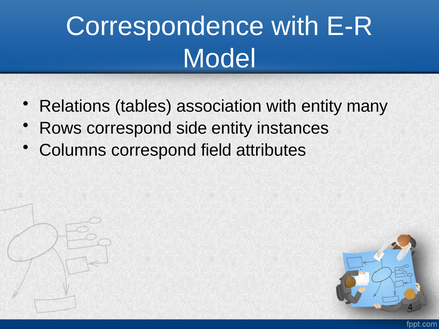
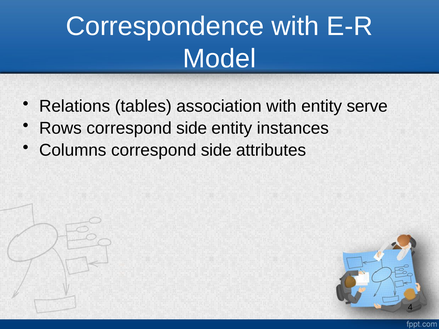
many: many -> serve
Columns correspond field: field -> side
